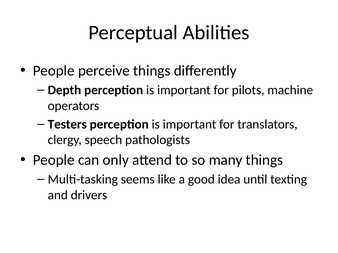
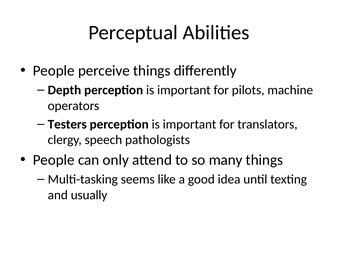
drivers: drivers -> usually
